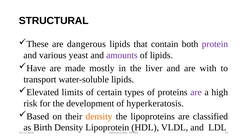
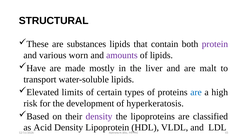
dangerous: dangerous -> substances
yeast: yeast -> worn
with: with -> malt
are at (196, 92) colour: purple -> blue
density at (99, 116) colour: orange -> purple
Birth: Birth -> Acid
